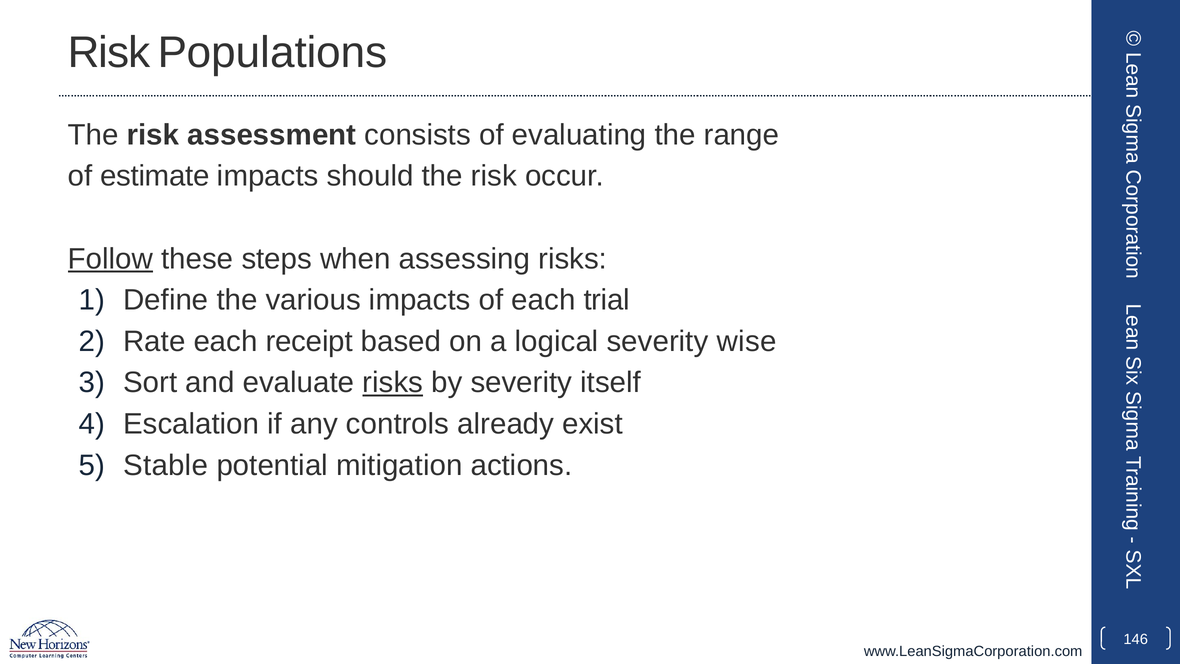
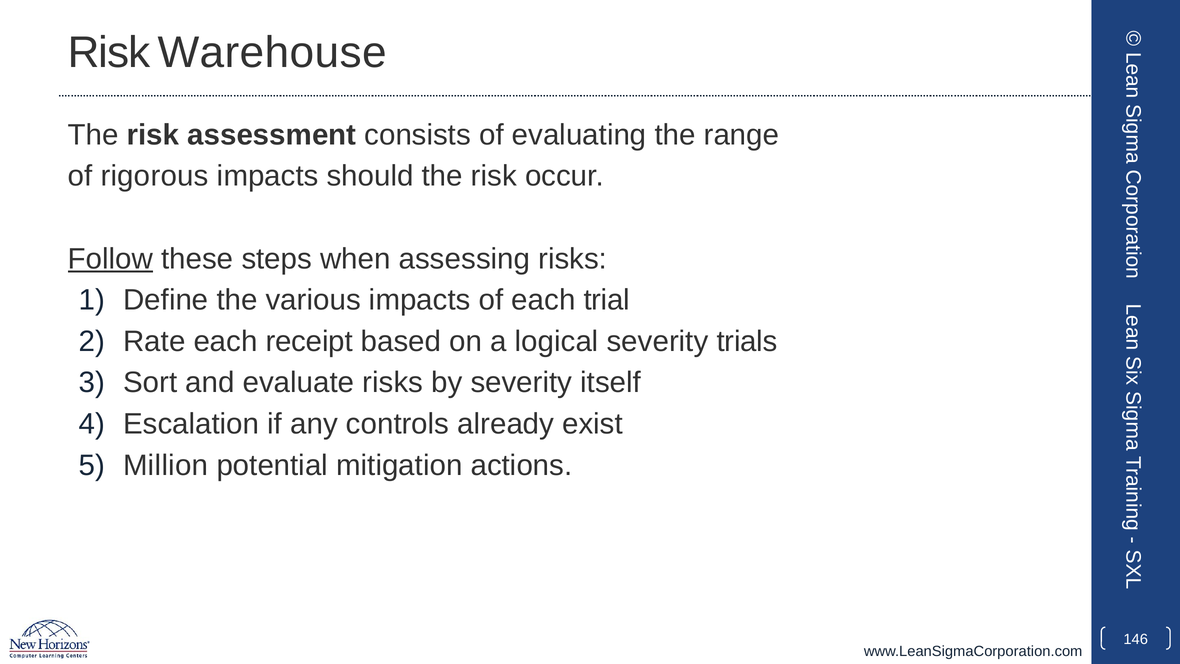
Populations: Populations -> Warehouse
estimate: estimate -> rigorous
wise: wise -> trials
risks at (393, 383) underline: present -> none
Stable: Stable -> Million
